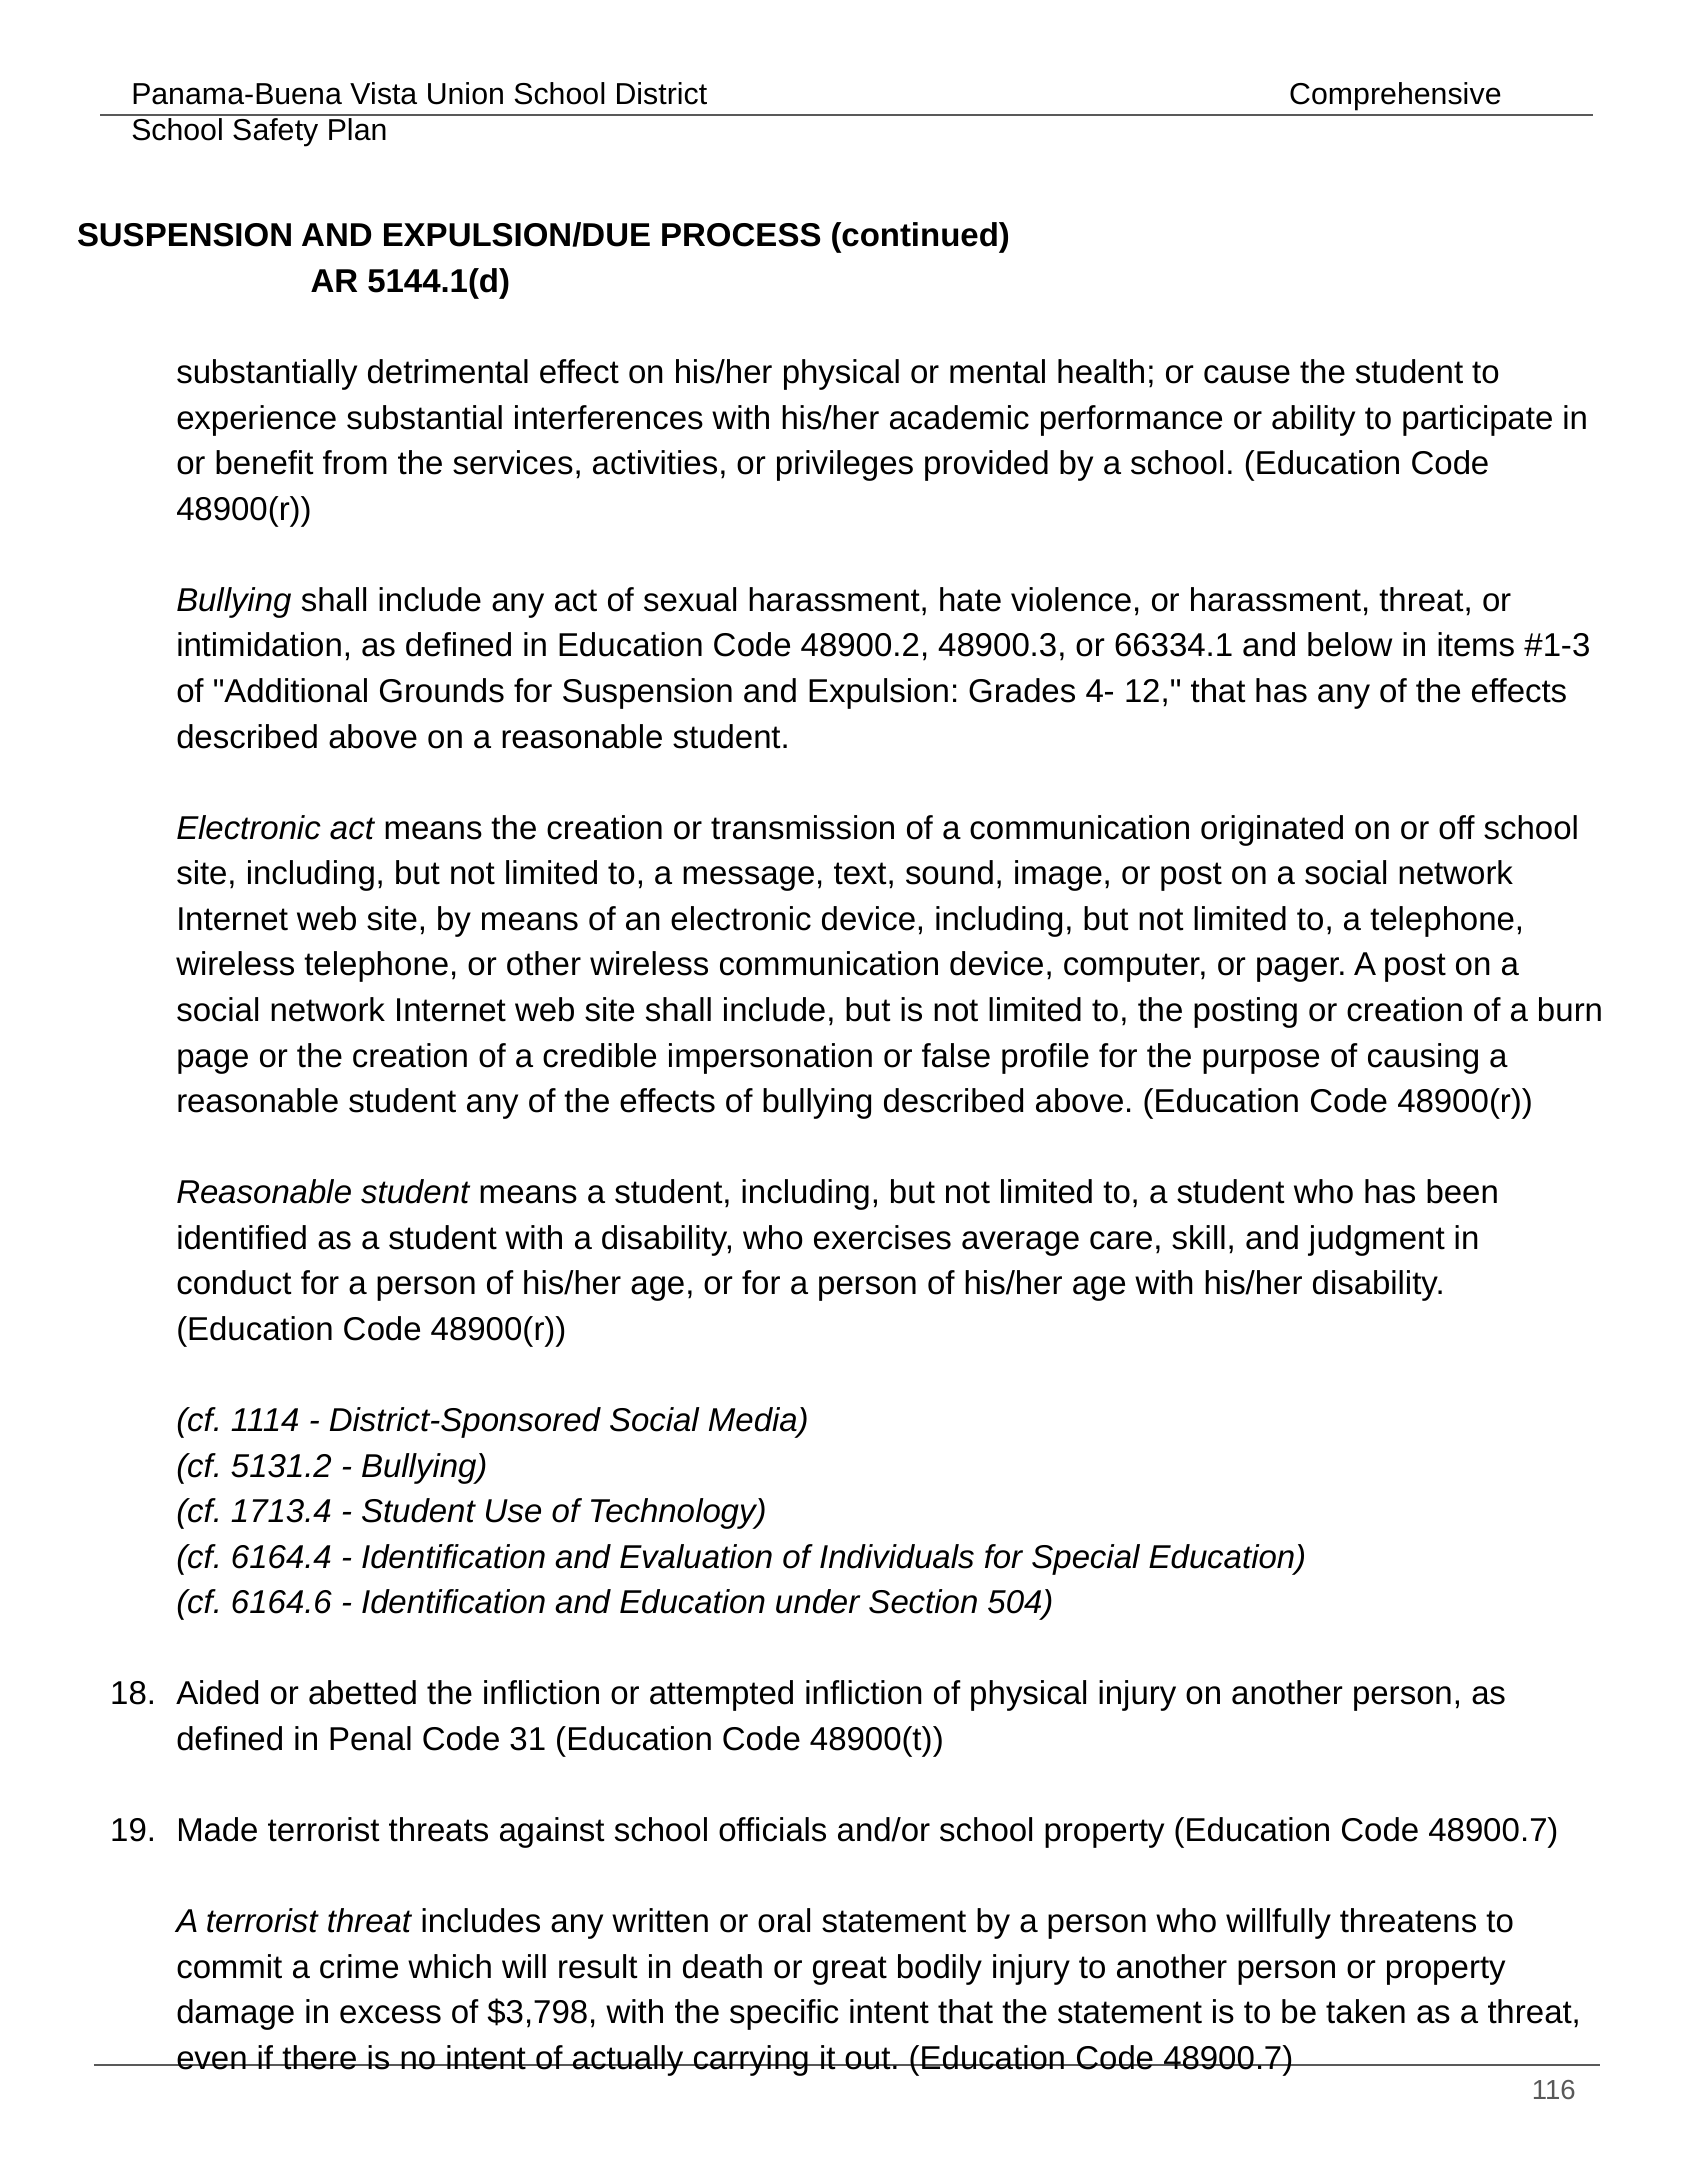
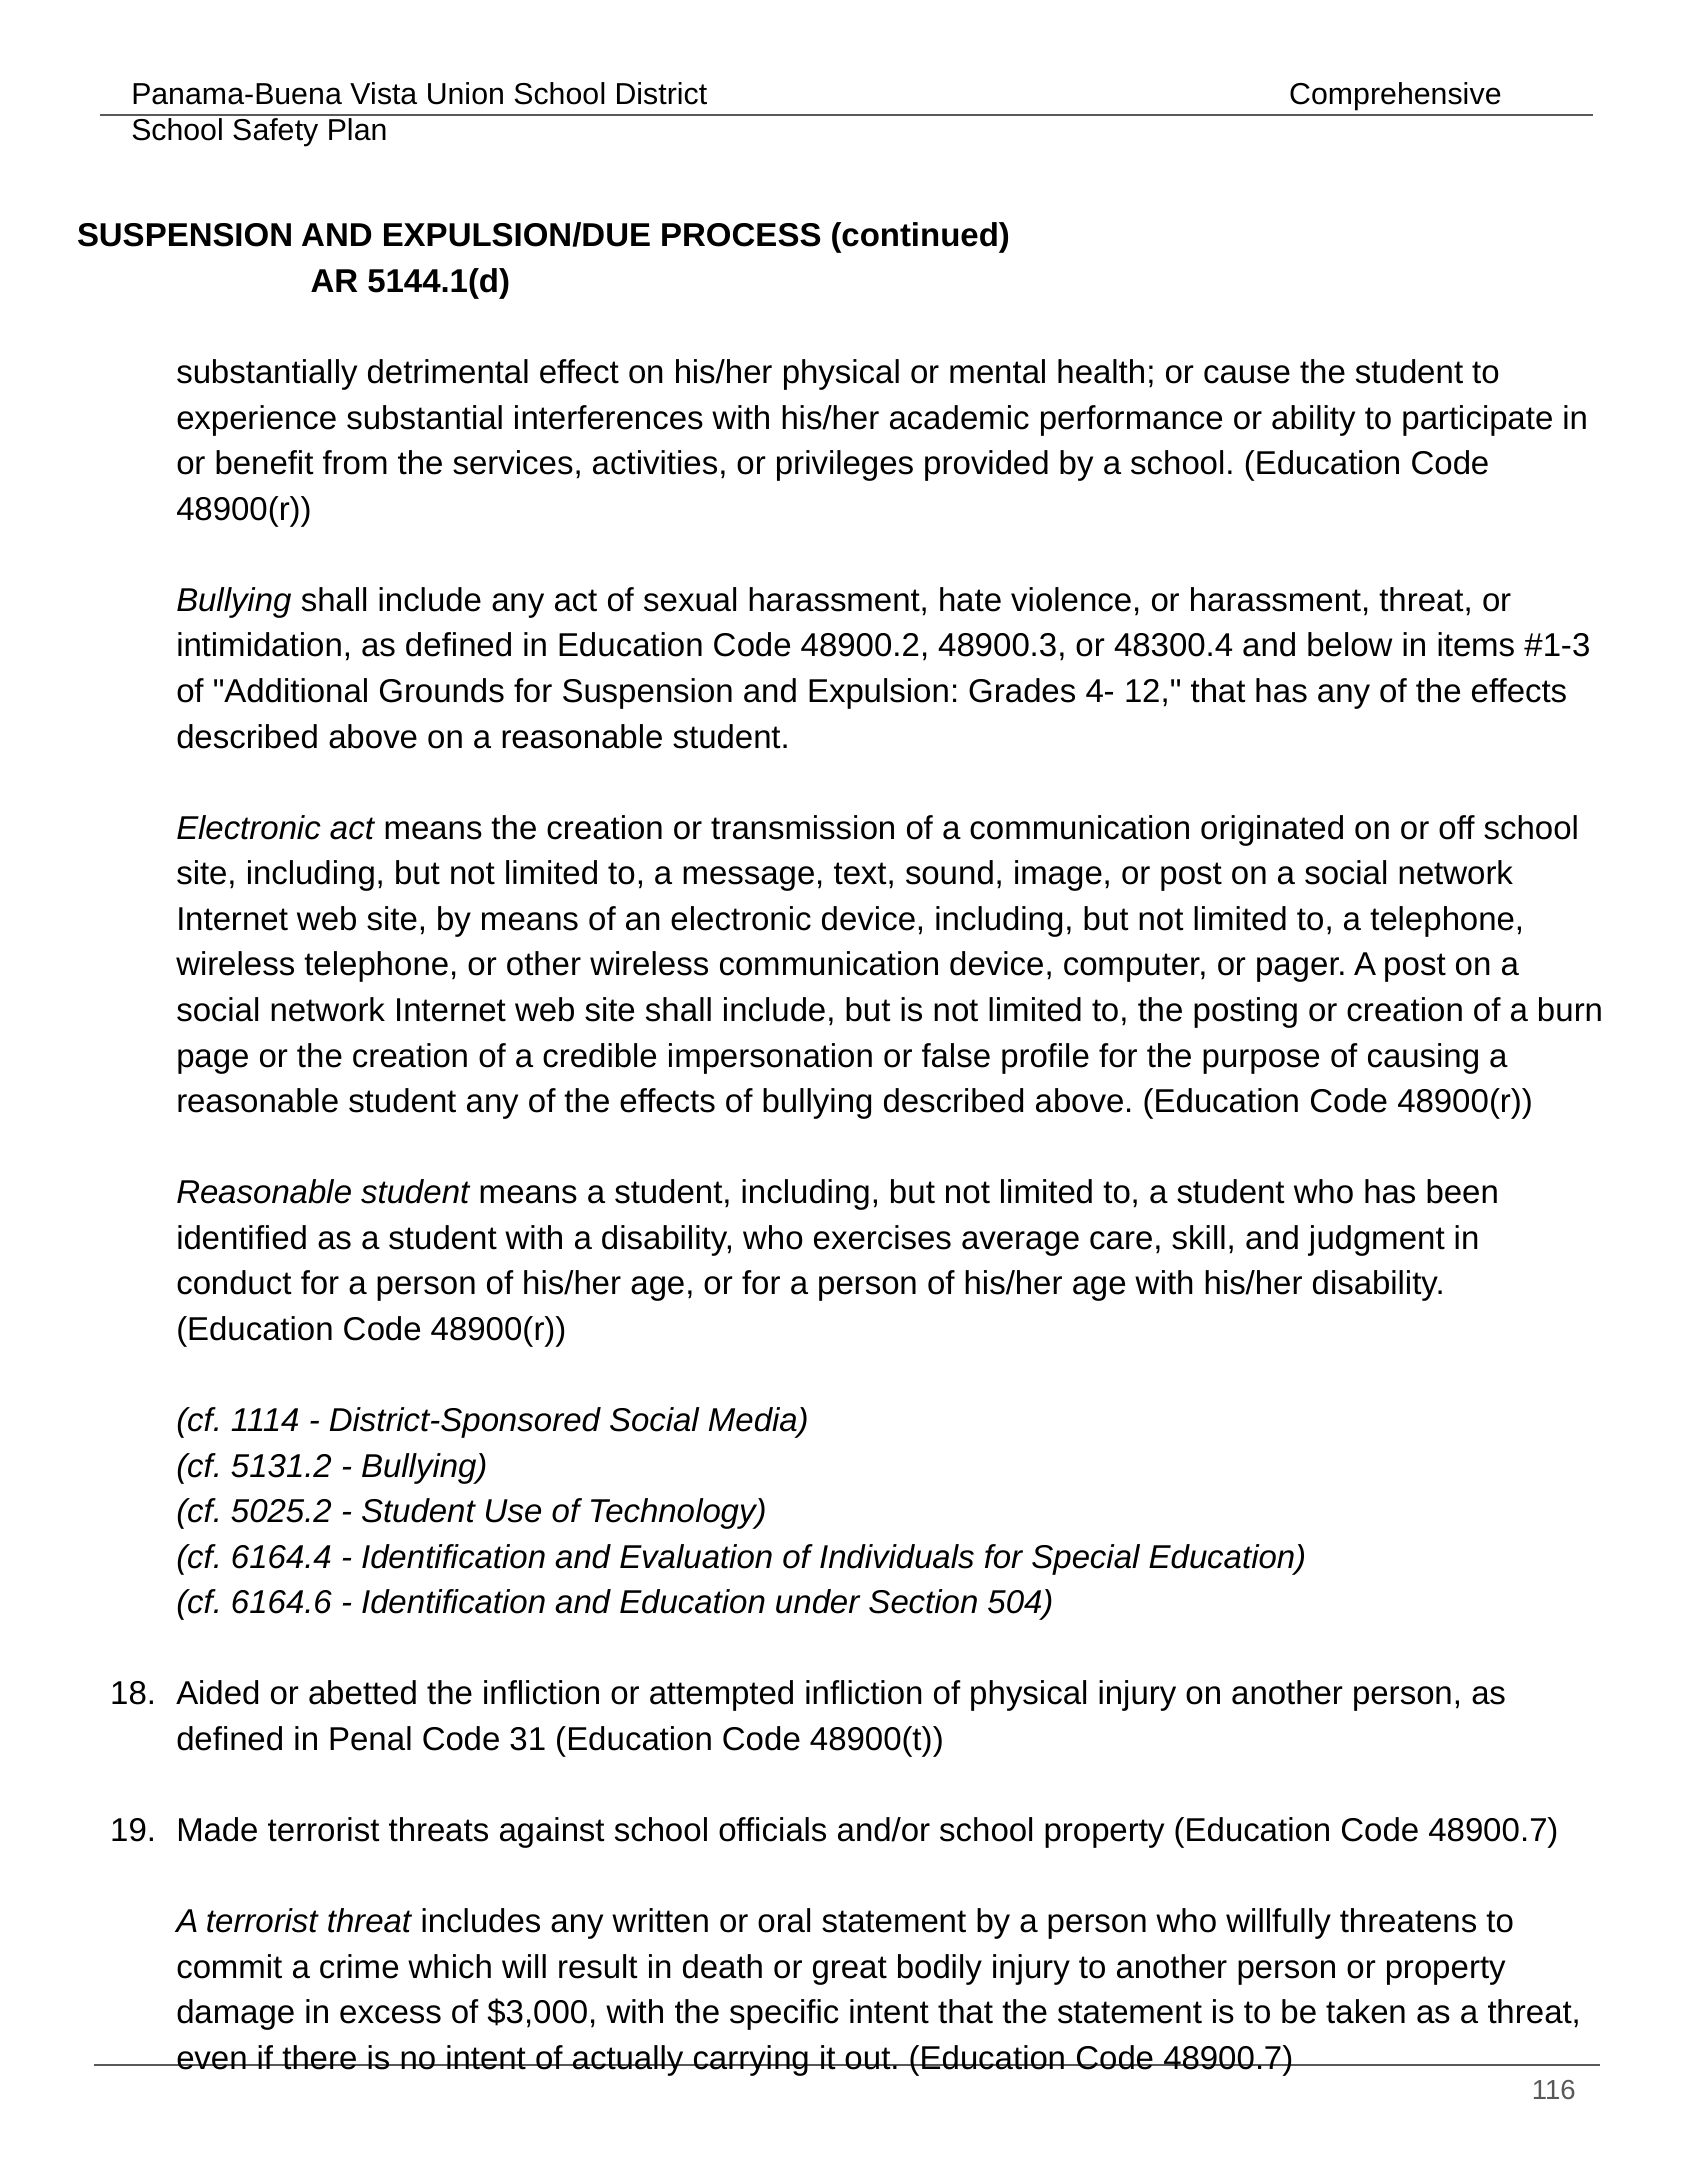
66334.1: 66334.1 -> 48300.4
1713.4: 1713.4 -> 5025.2
$3,798: $3,798 -> $3,000
